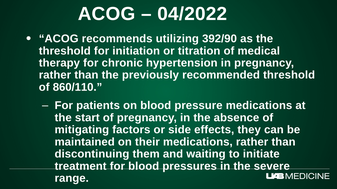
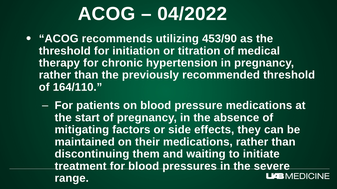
392/90: 392/90 -> 453/90
860/110: 860/110 -> 164/110
